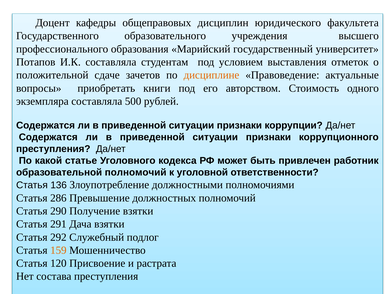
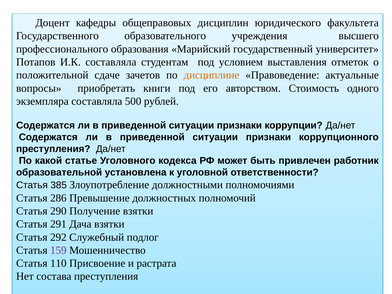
образовательной полномочий: полномочий -> установлена
136: 136 -> 385
159 colour: orange -> purple
120: 120 -> 110
